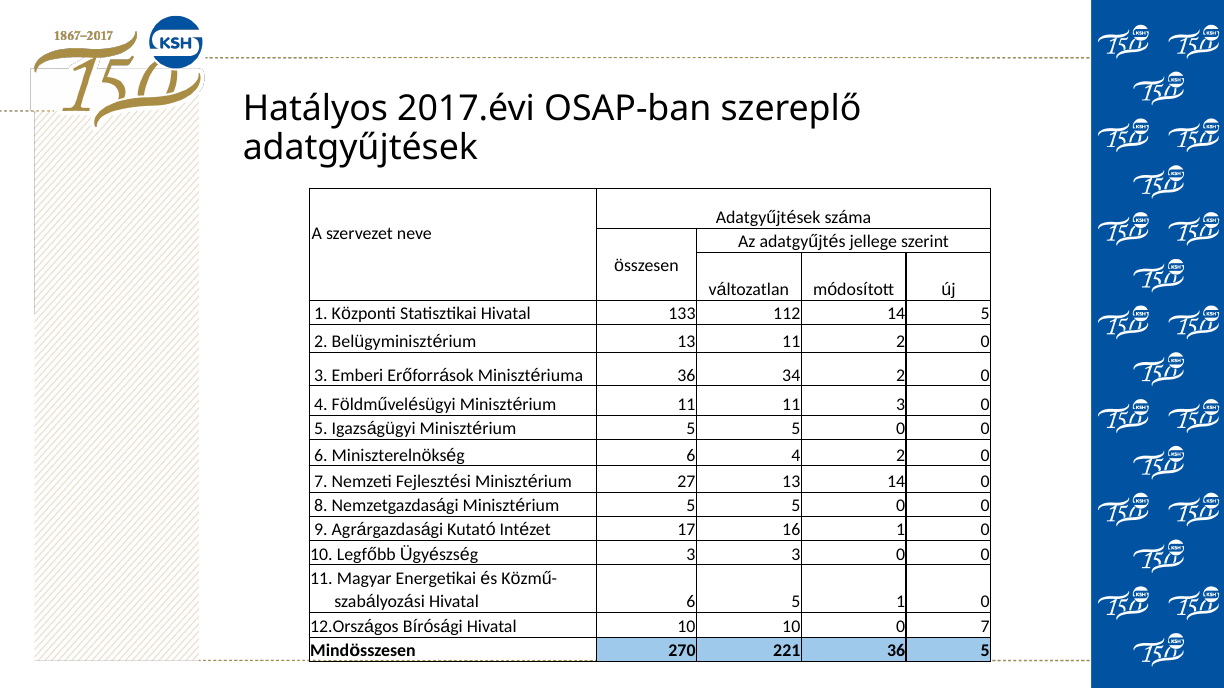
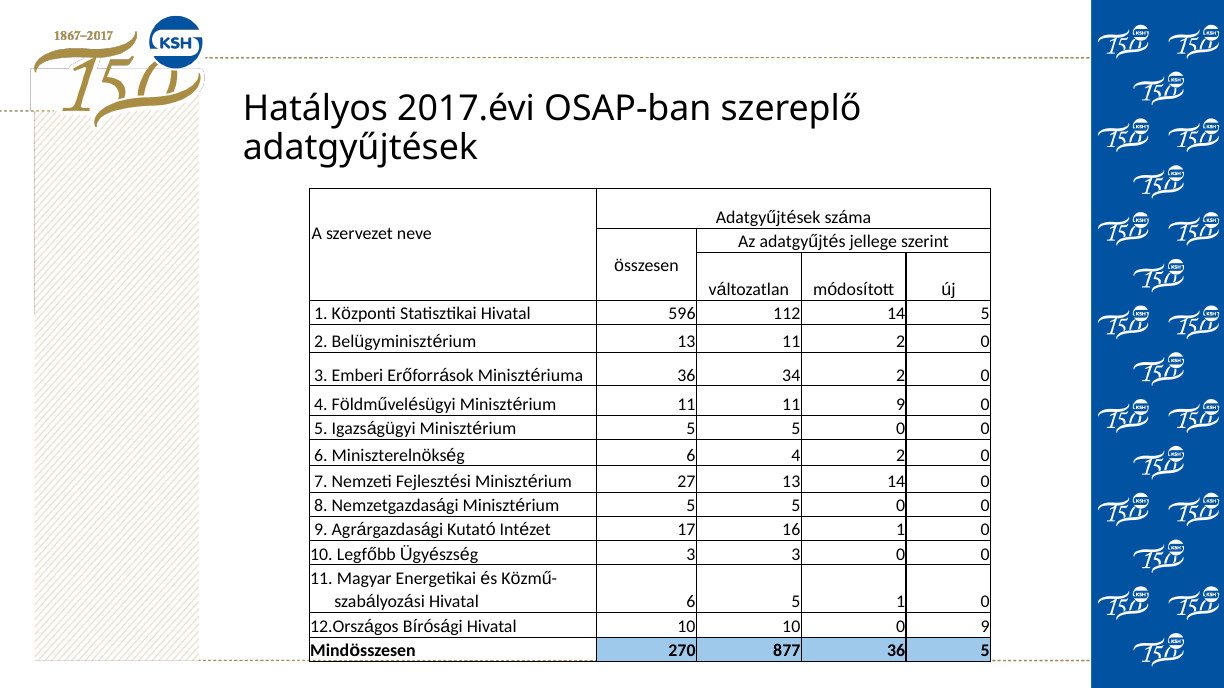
133: 133 -> 596
11 3: 3 -> 9
10 0 7: 7 -> 9
221: 221 -> 877
